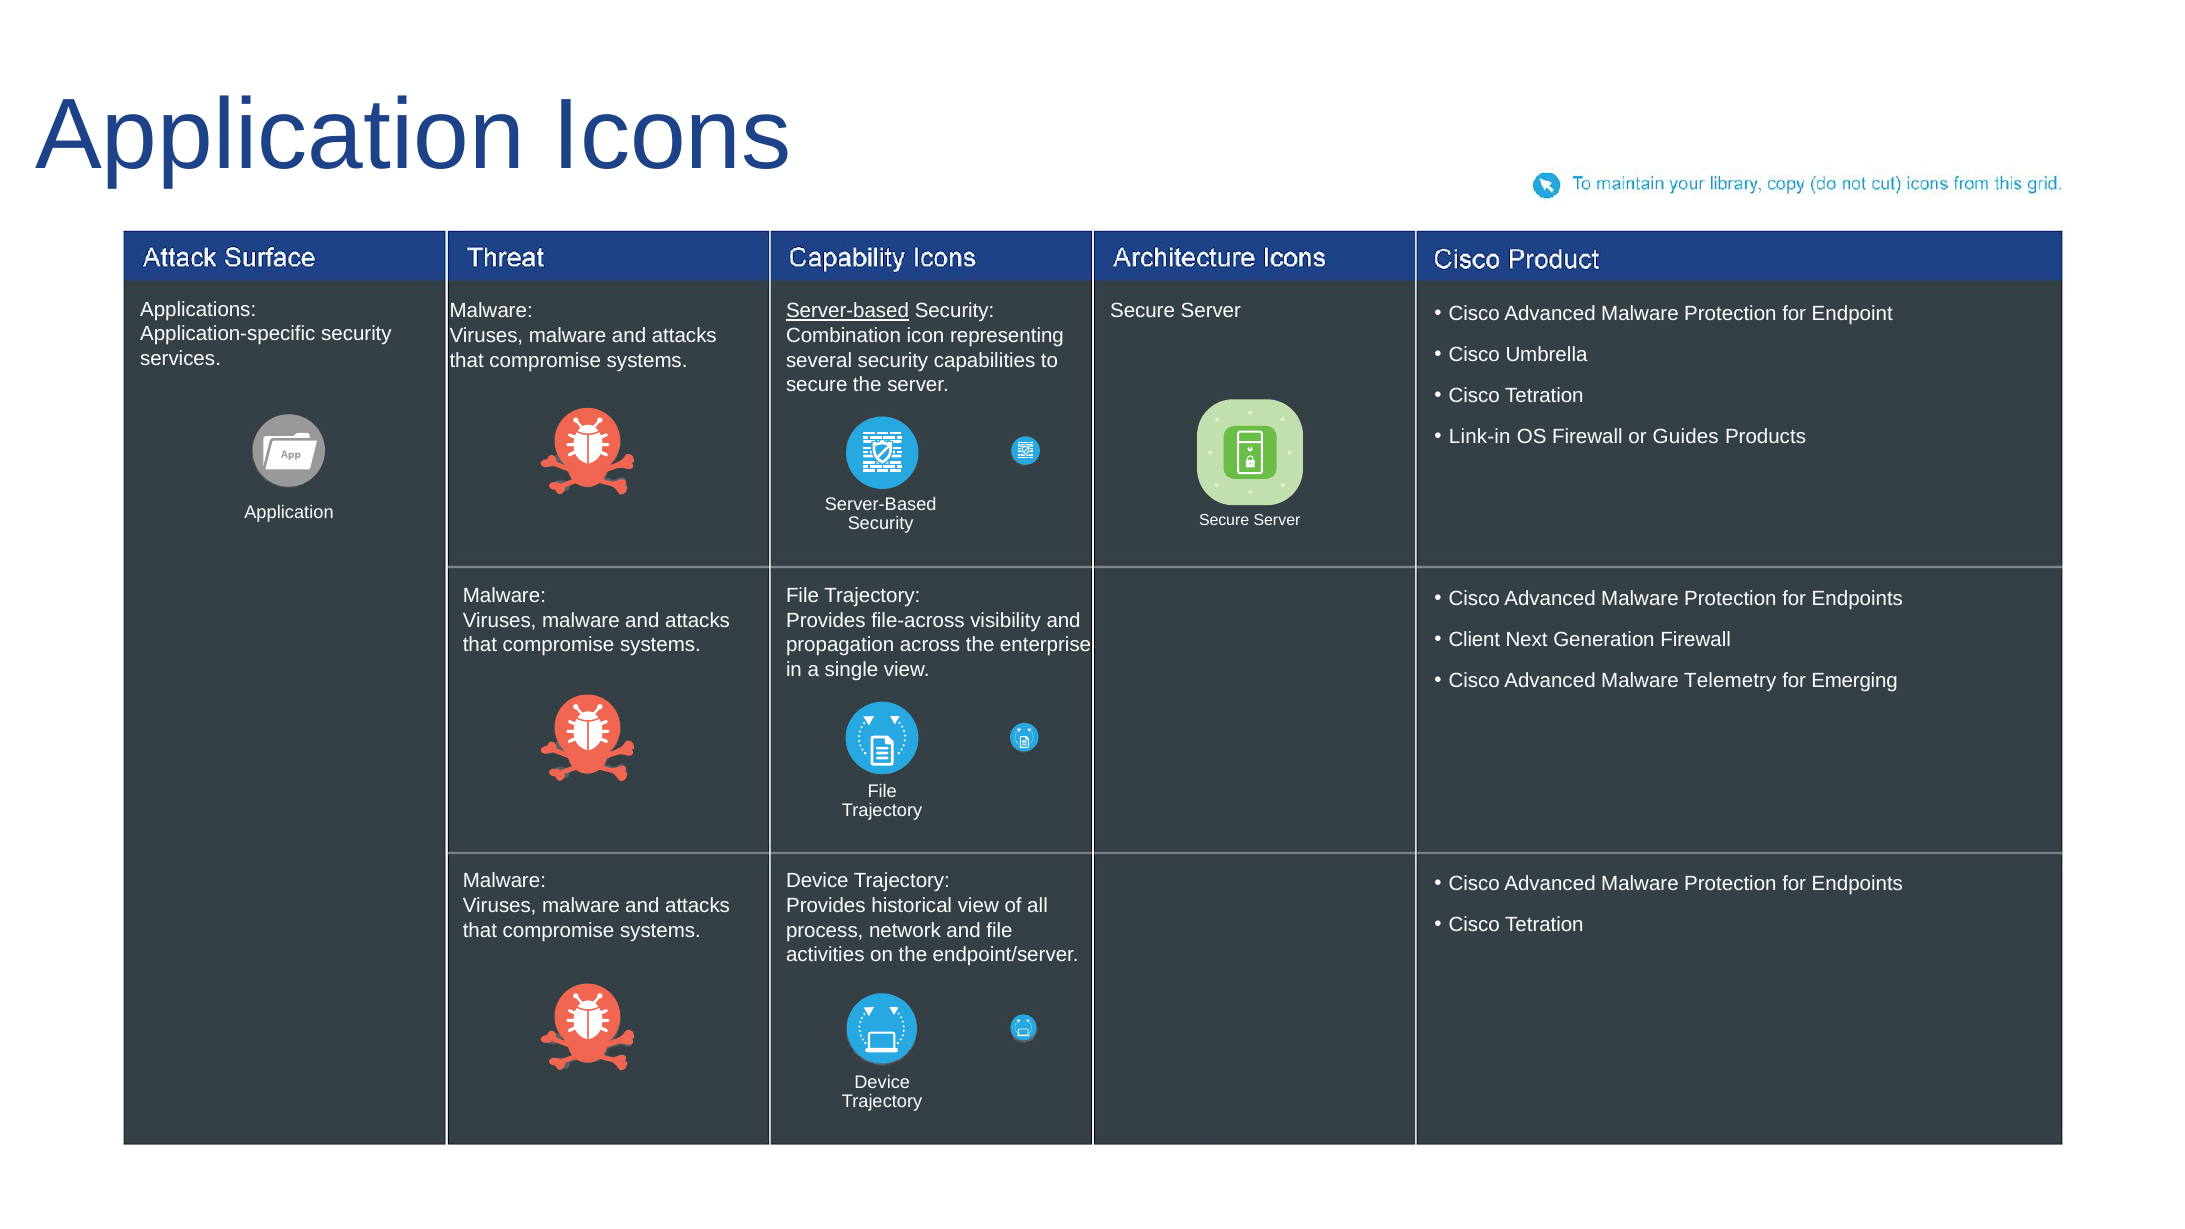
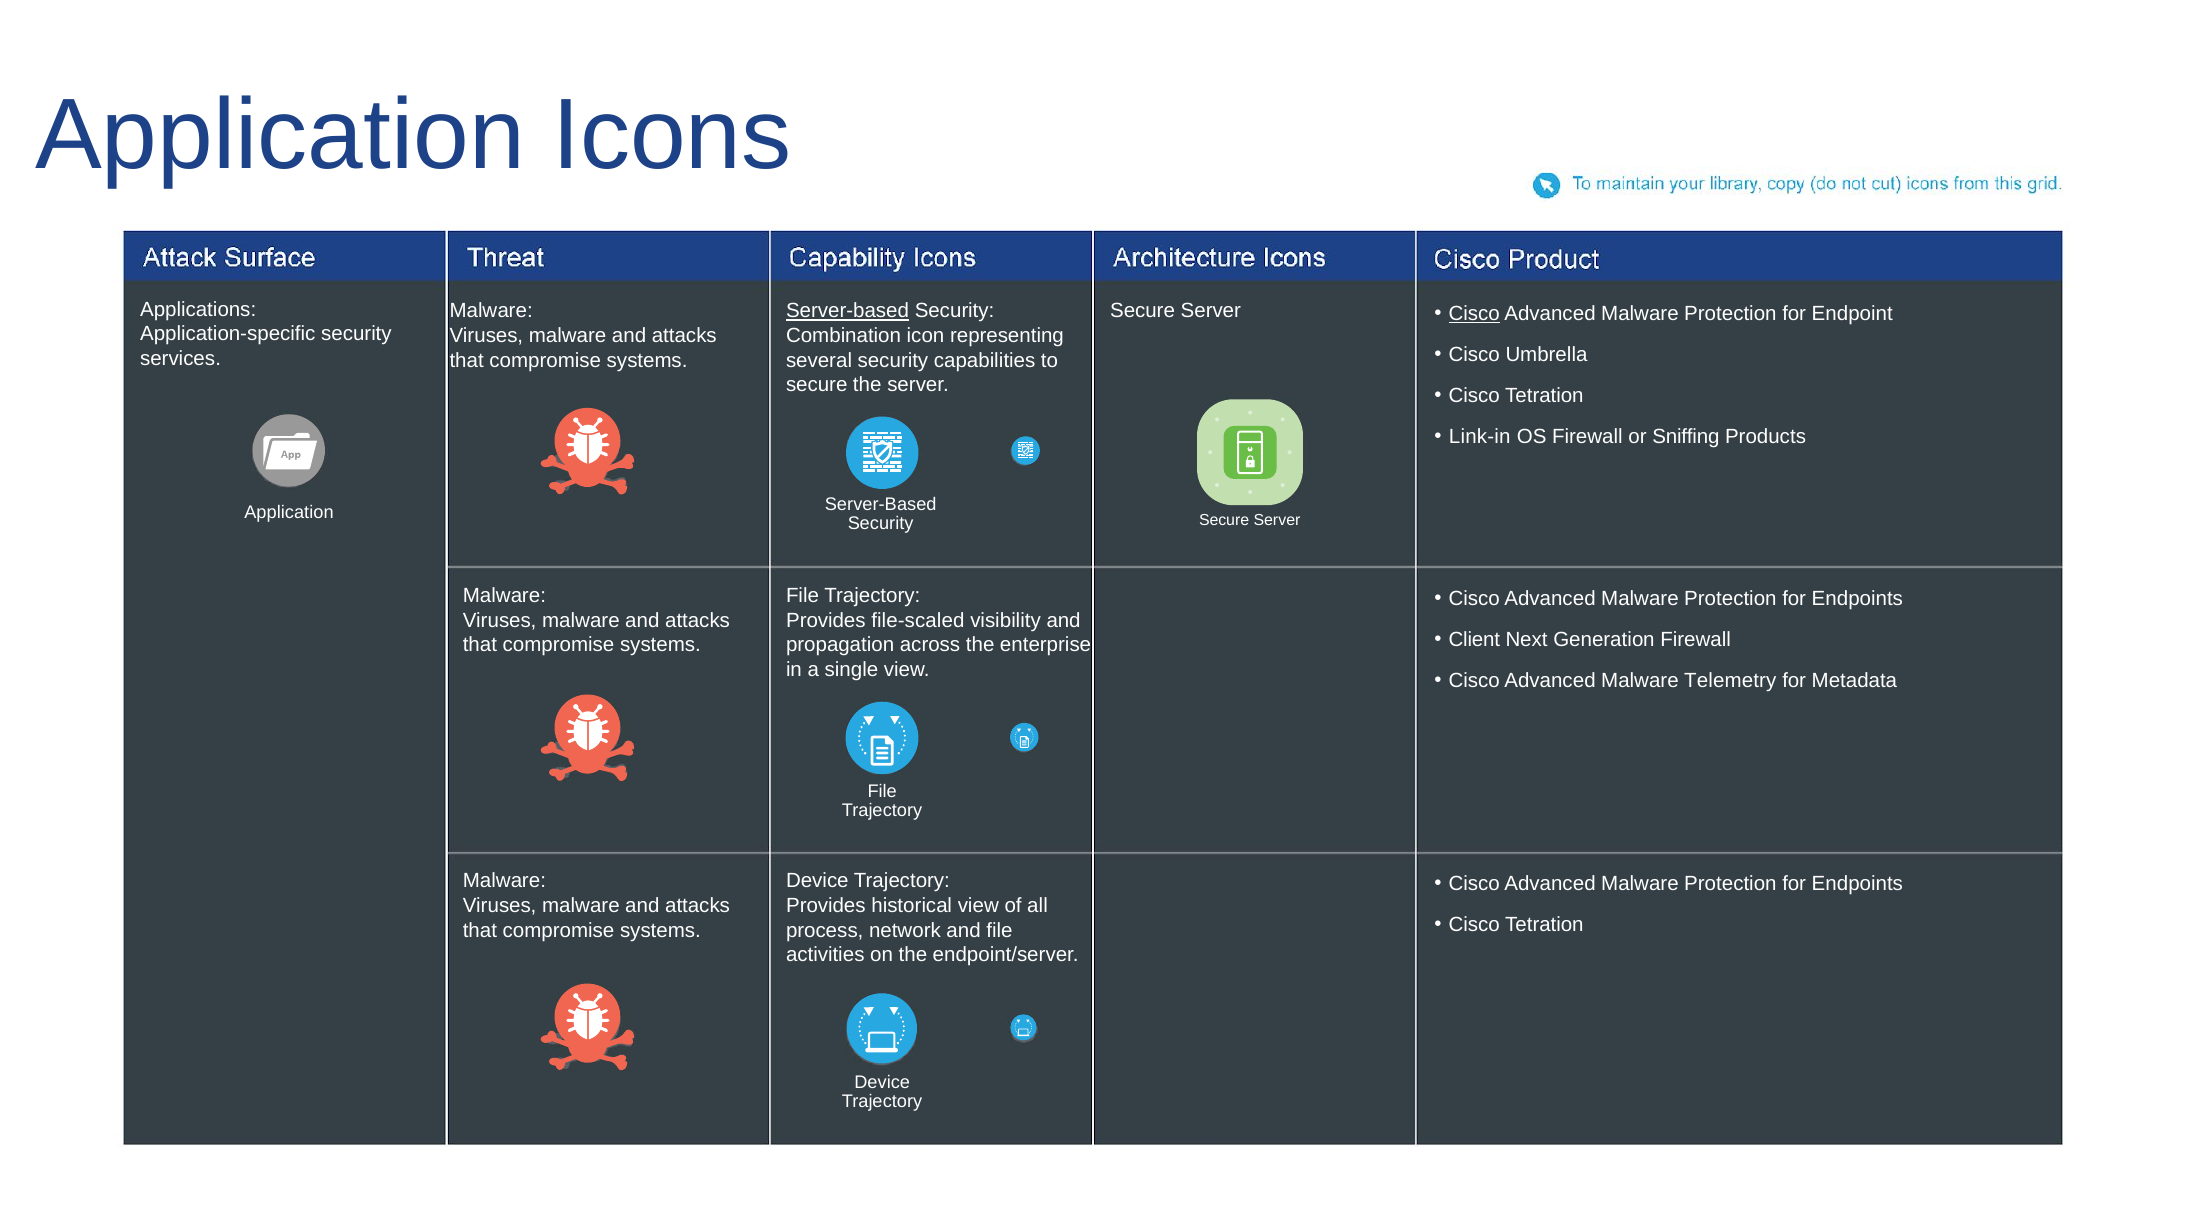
Cisco at (1474, 314) underline: none -> present
Guides: Guides -> Sniffing
file-across: file-across -> file-scaled
Emerging: Emerging -> Metadata
